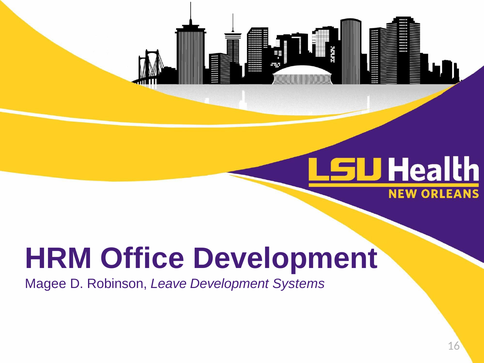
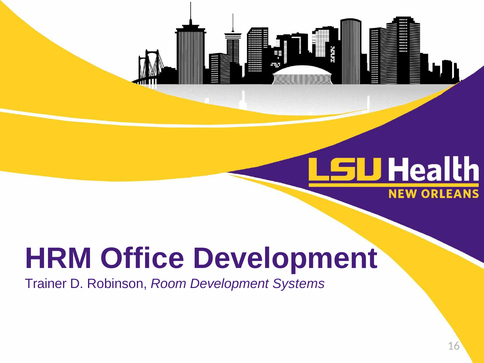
Magee: Magee -> Trainer
Leave: Leave -> Room
